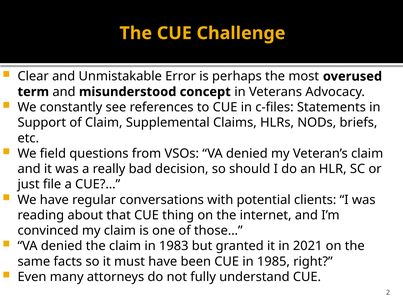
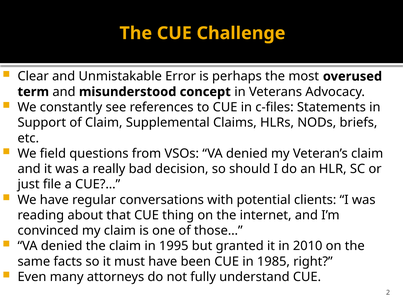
1983: 1983 -> 1995
2021: 2021 -> 2010
